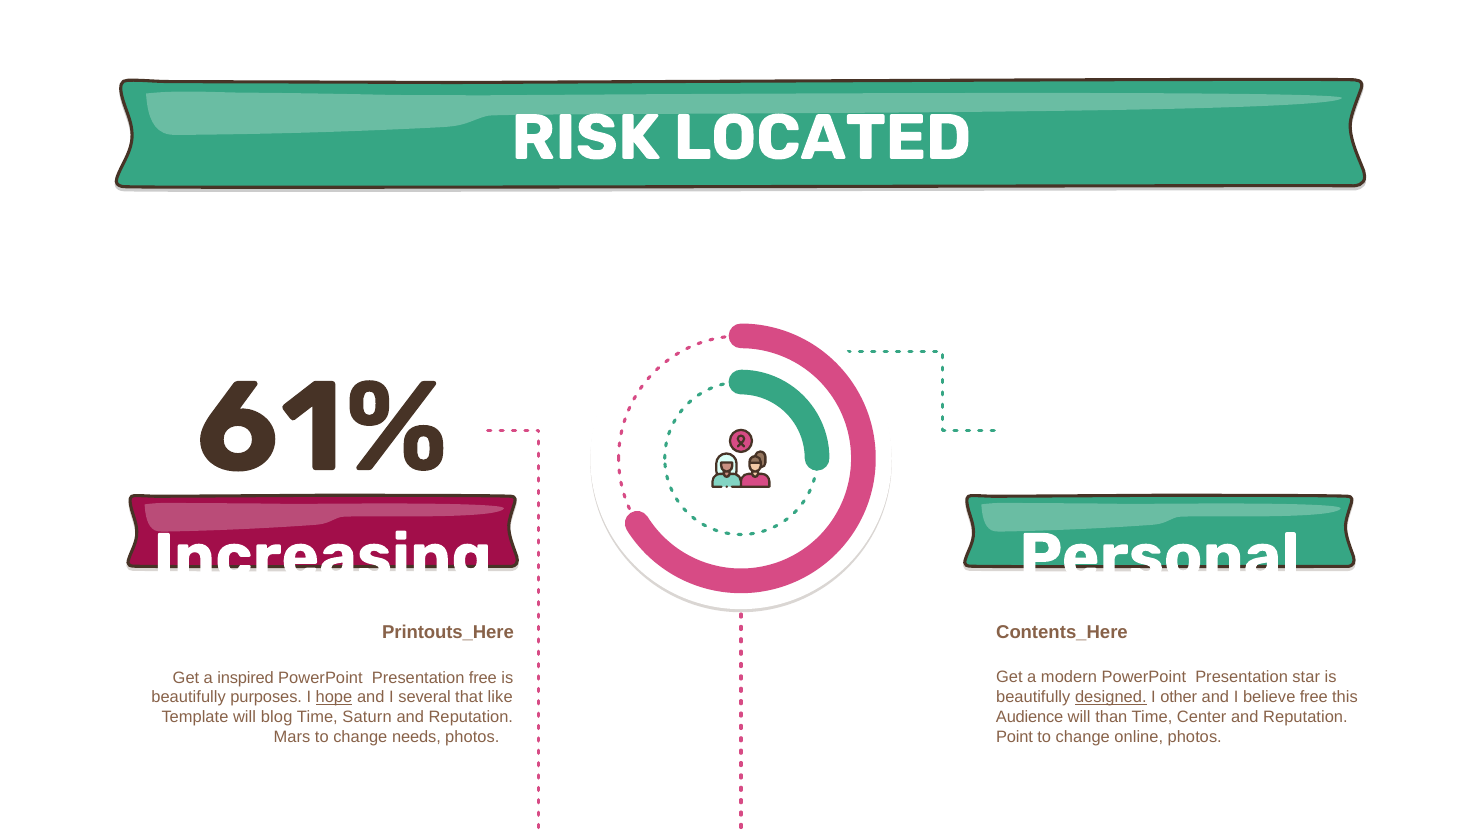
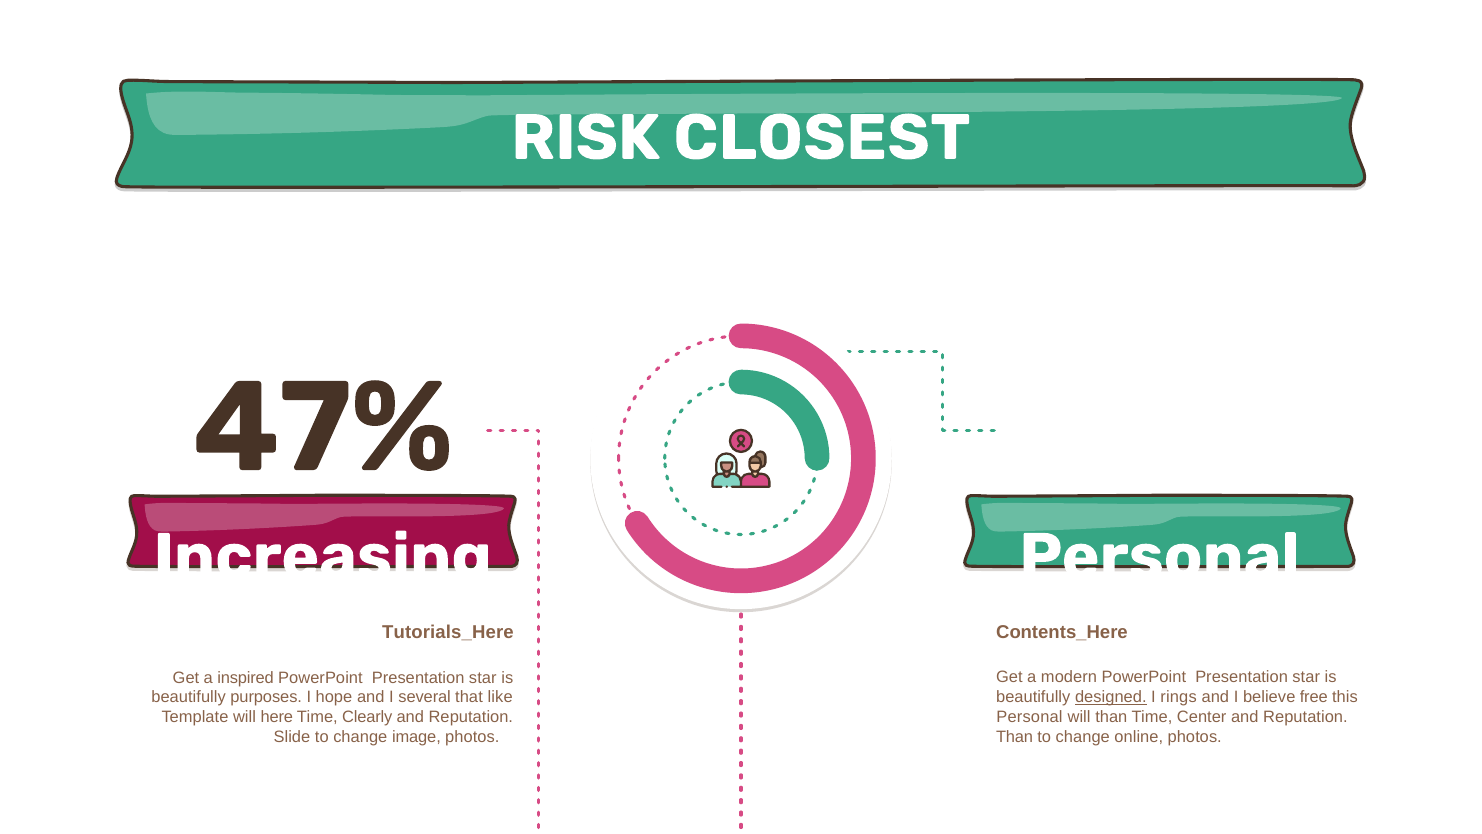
LOCATED: LOCATED -> CLOSEST
61%: 61% -> 47%
Printouts_Here: Printouts_Here -> Tutorials_Here
free at (483, 677): free -> star
hope underline: present -> none
other: other -> rings
Audience at (1030, 717): Audience -> Personal
blog: blog -> here
Saturn: Saturn -> Clearly
Point at (1015, 736): Point -> Than
Mars: Mars -> Slide
needs: needs -> image
